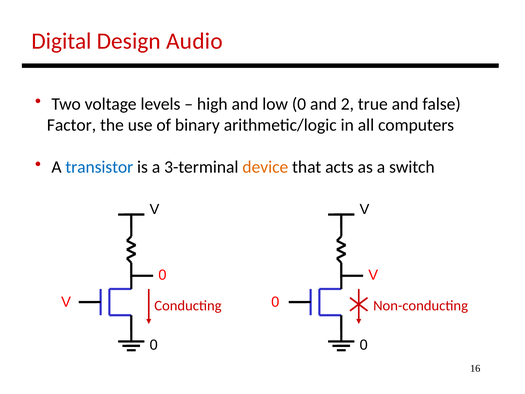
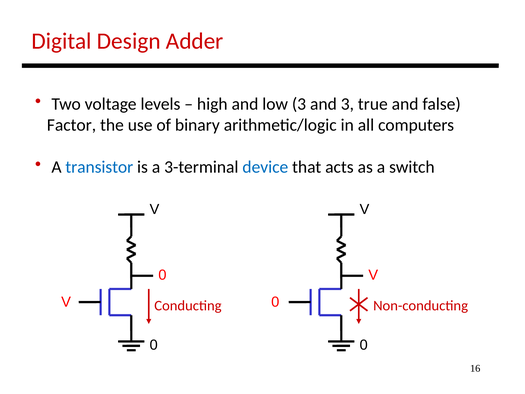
Audio: Audio -> Adder
low 0: 0 -> 3
and 2: 2 -> 3
device colour: orange -> blue
